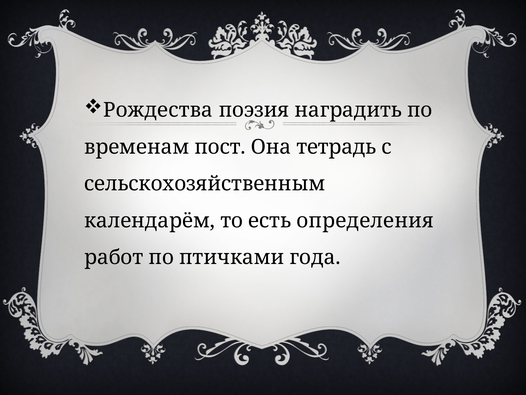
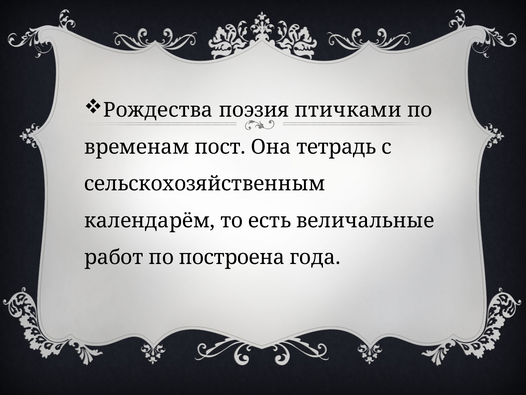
наградить: наградить -> птичками
определения: определения -> величальные
птичками: птичками -> построена
